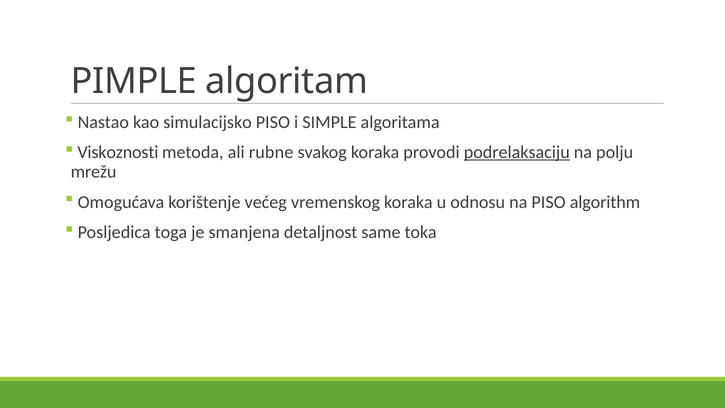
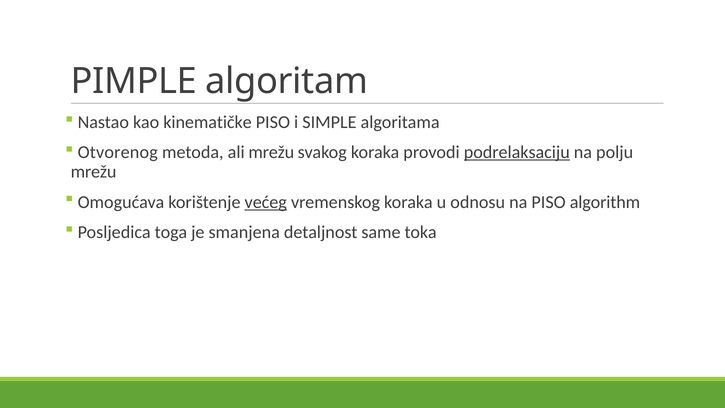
simulacijsko: simulacijsko -> kinematičke
Viskoznosti: Viskoznosti -> Otvorenog
ali rubne: rubne -> mrežu
većeg underline: none -> present
